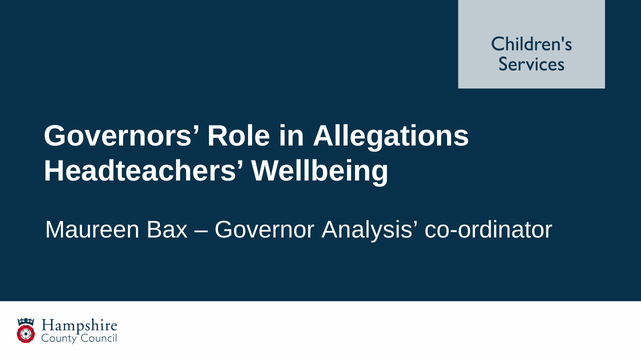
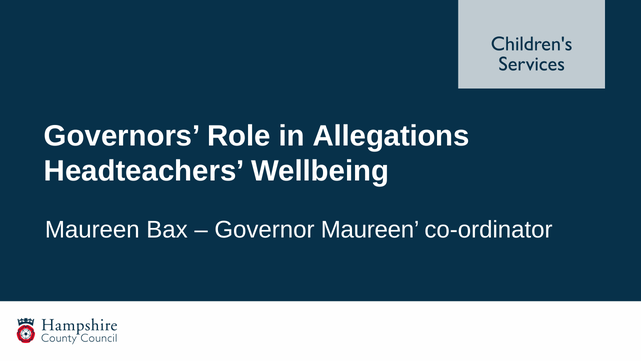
Governor Analysis: Analysis -> Maureen
